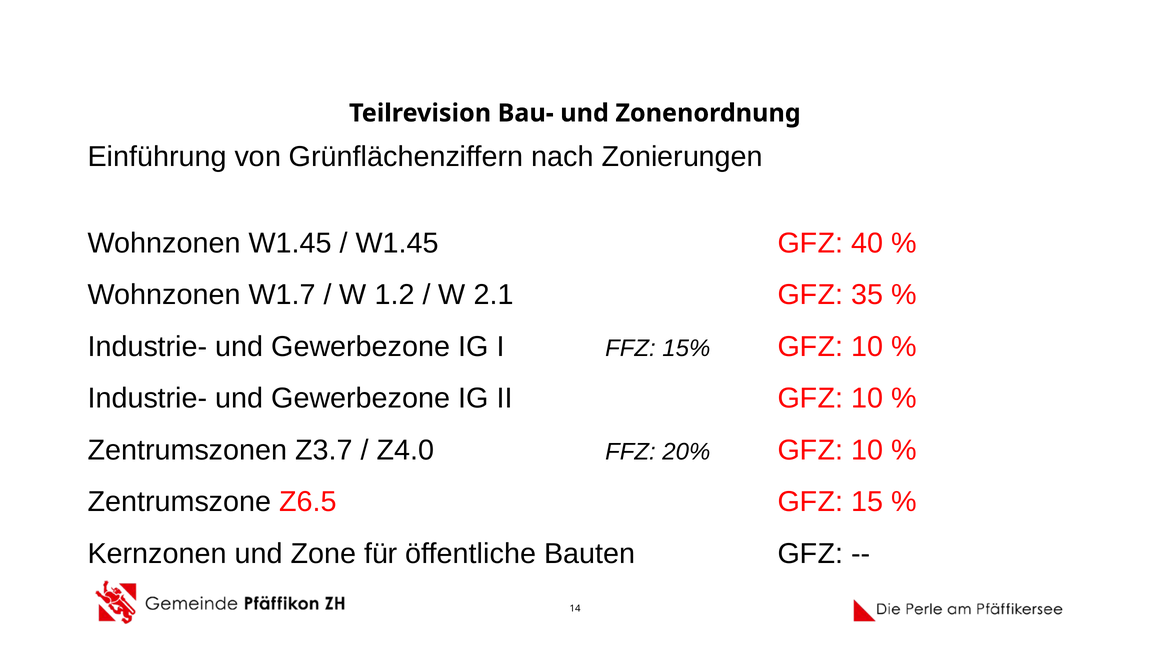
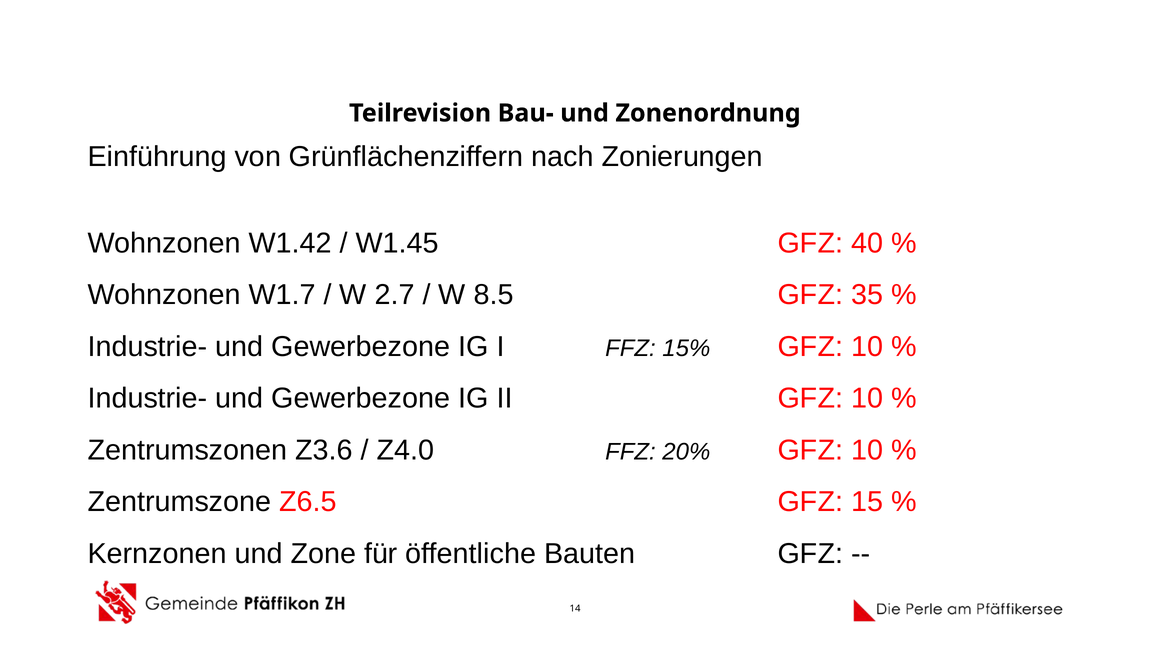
Wohnzonen W1.45: W1.45 -> W1.42
1.2: 1.2 -> 2.7
2.1: 2.1 -> 8.5
Z3.7: Z3.7 -> Z3.6
